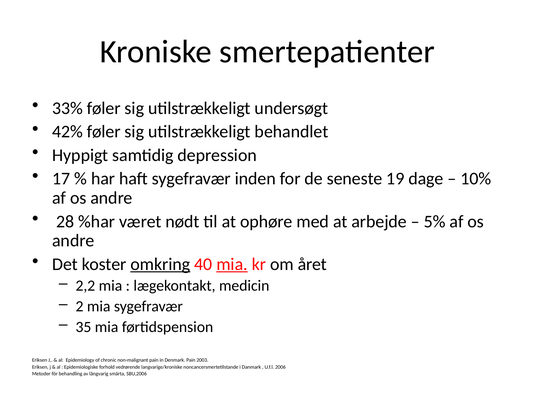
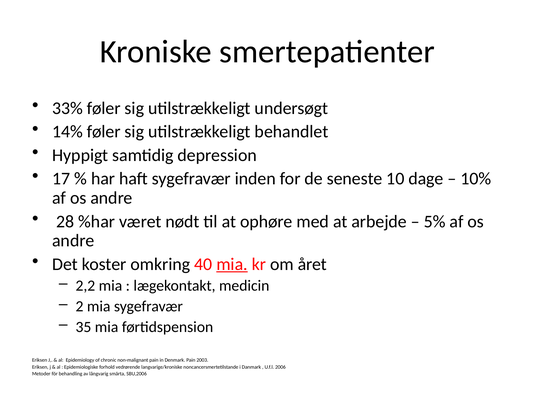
42%: 42% -> 14%
19: 19 -> 10
omkring underline: present -> none
